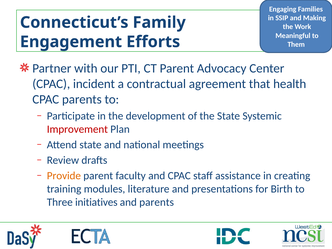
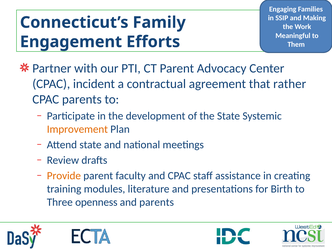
health: health -> rather
Improvement colour: red -> orange
initiatives: initiatives -> openness
